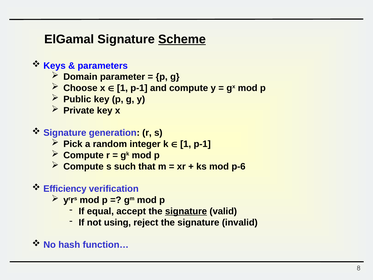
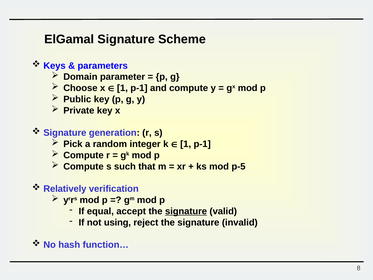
Scheme underline: present -> none
p-6: p-6 -> p-5
Efficiency: Efficiency -> Relatively
